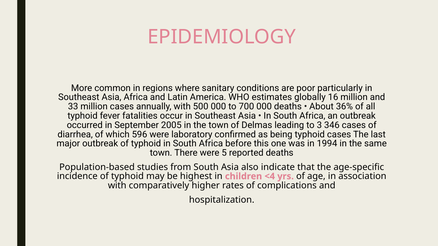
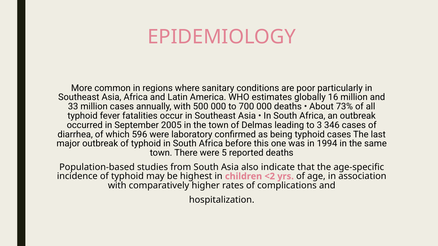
36%: 36% -> 73%
<4: <4 -> <2
